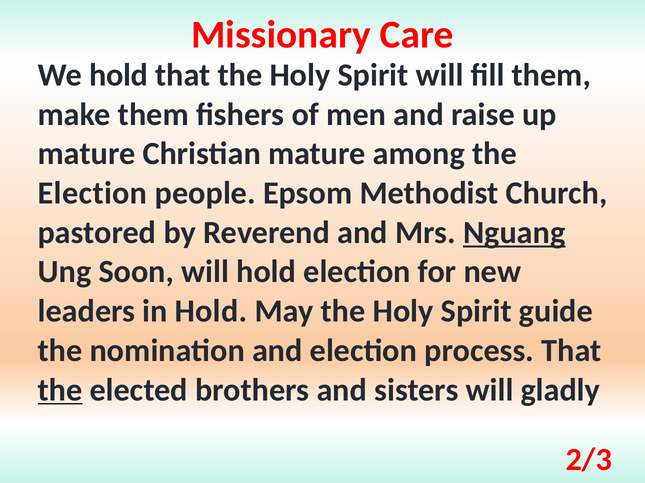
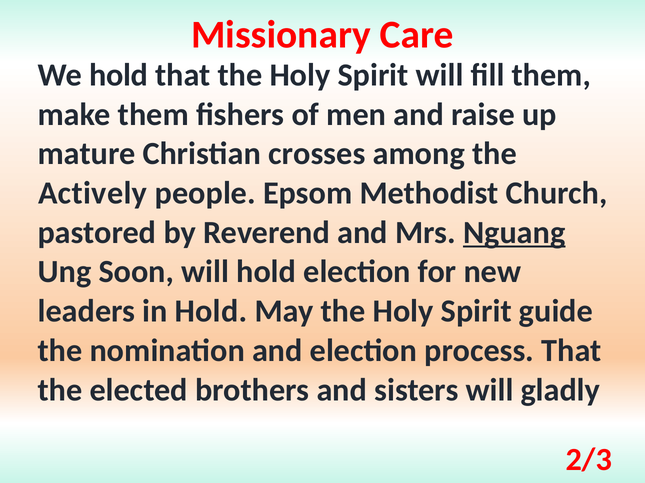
Christian mature: mature -> crosses
Election at (93, 193): Election -> Actively
the at (60, 391) underline: present -> none
